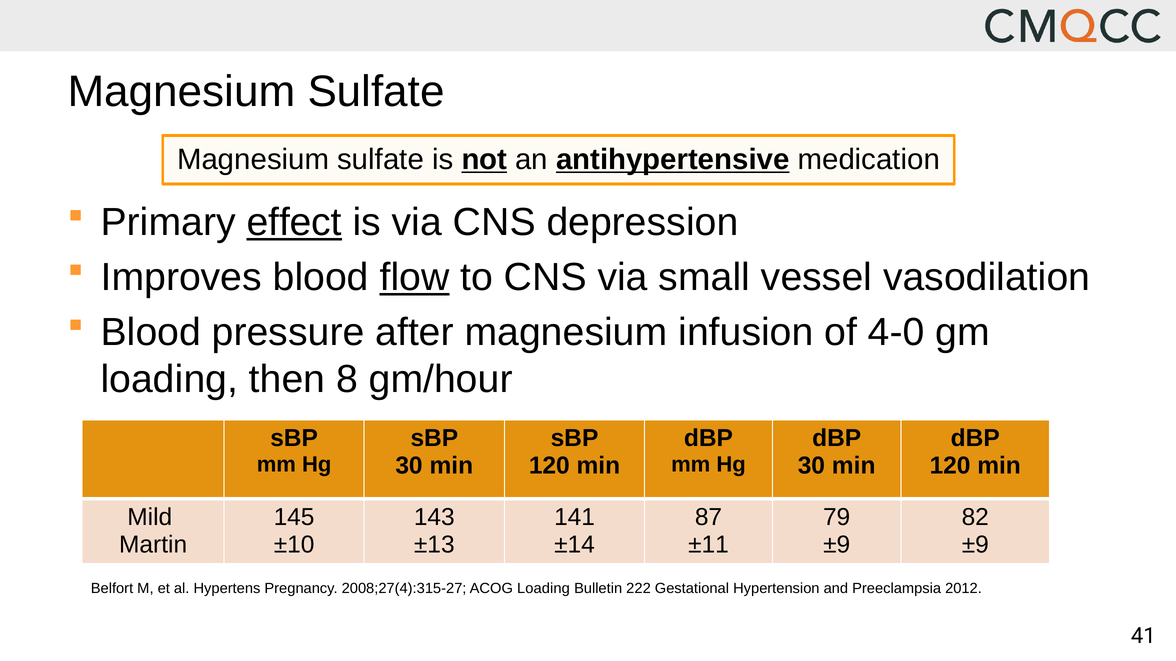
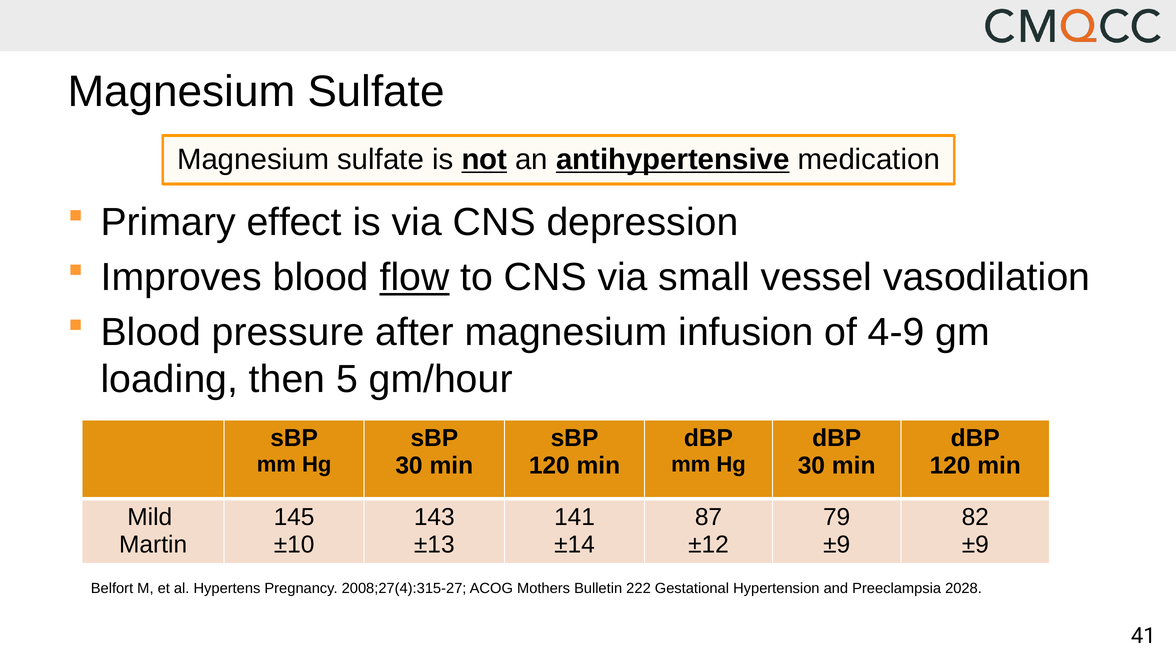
effect underline: present -> none
4-0: 4-0 -> 4-9
8: 8 -> 5
±11: ±11 -> ±12
ACOG Loading: Loading -> Mothers
2012: 2012 -> 2028
